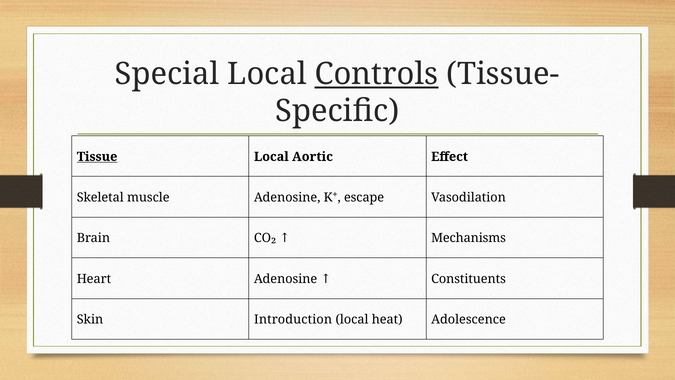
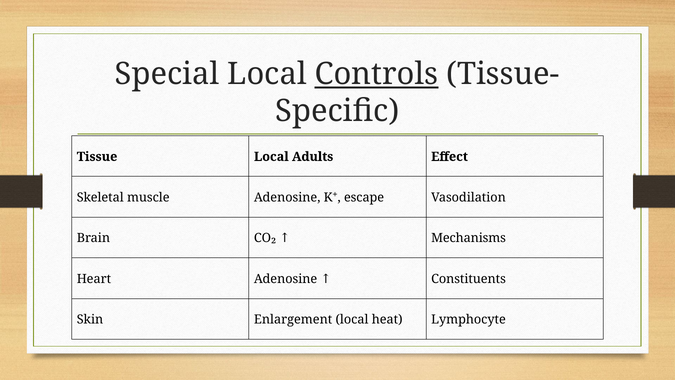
Tissue underline: present -> none
Aortic: Aortic -> Adults
Introduction: Introduction -> Enlargement
Adolescence: Adolescence -> Lymphocyte
